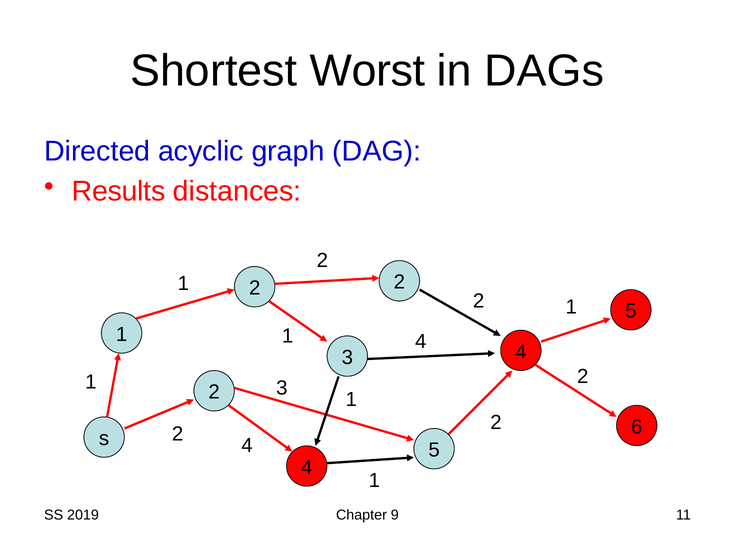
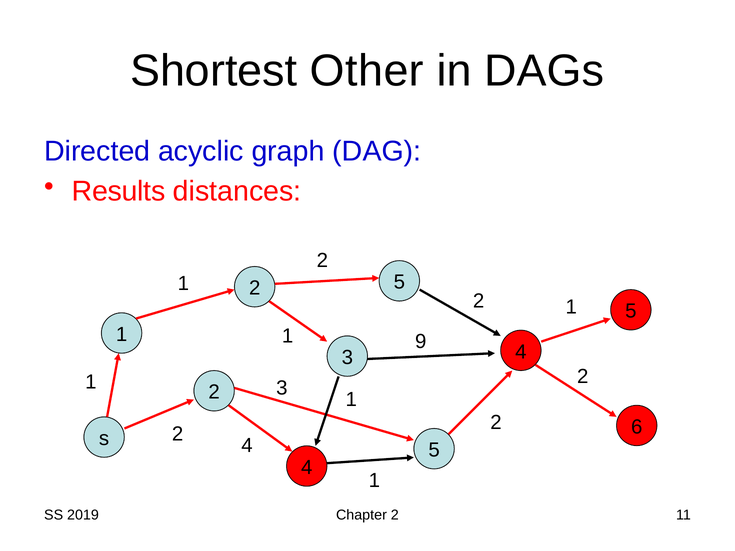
Worst: Worst -> Other
2 2: 2 -> 5
4 at (421, 342): 4 -> 9
Chapter 9: 9 -> 2
